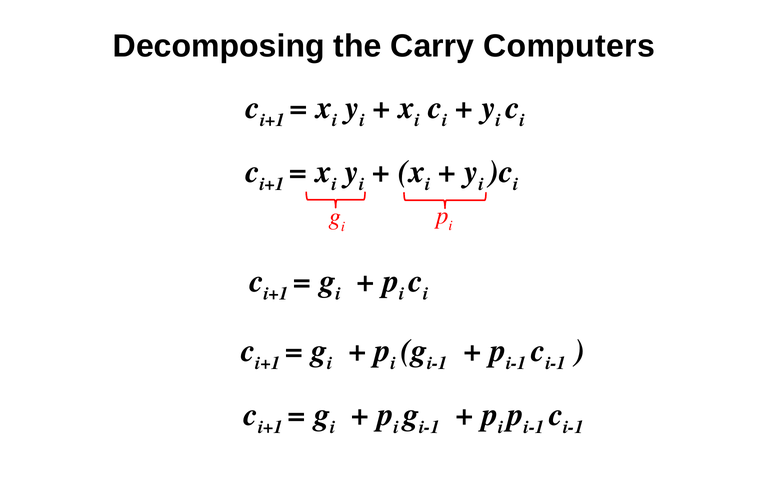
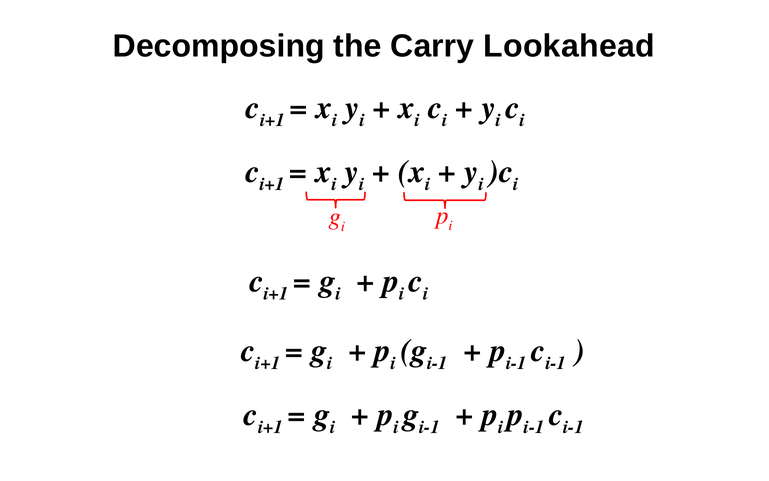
Computers: Computers -> Lookahead
